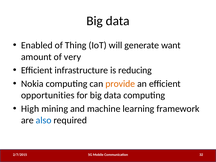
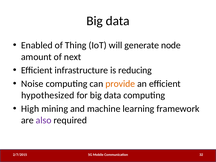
want: want -> node
very: very -> next
Nokia: Nokia -> Noise
opportunities: opportunities -> hypothesized
also colour: blue -> purple
